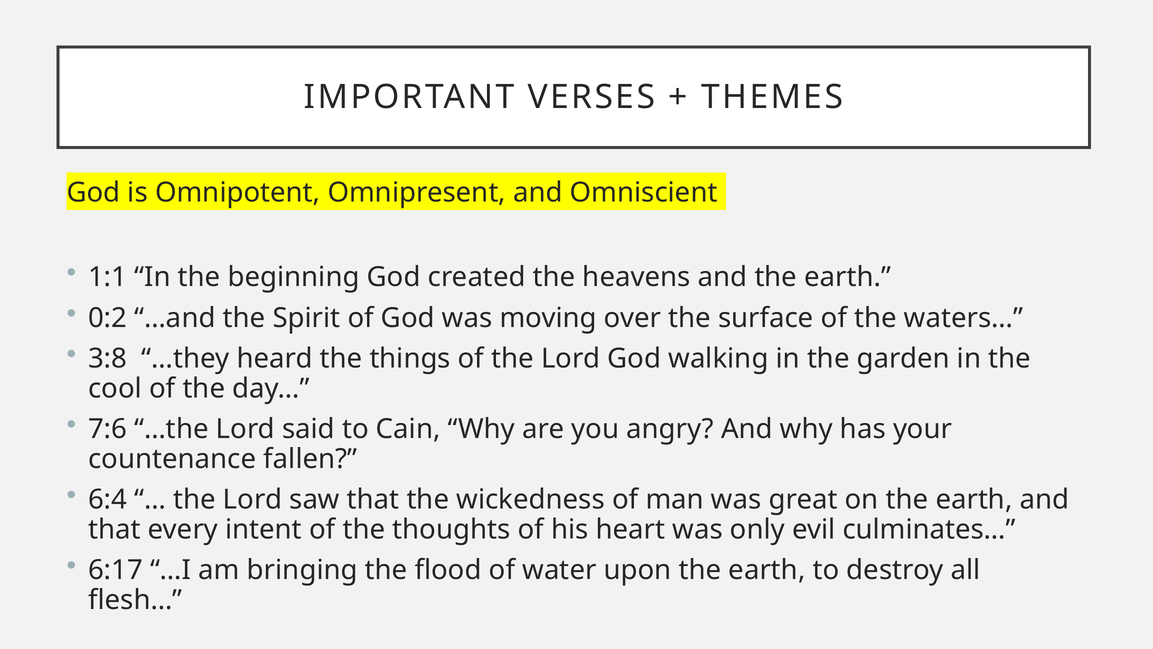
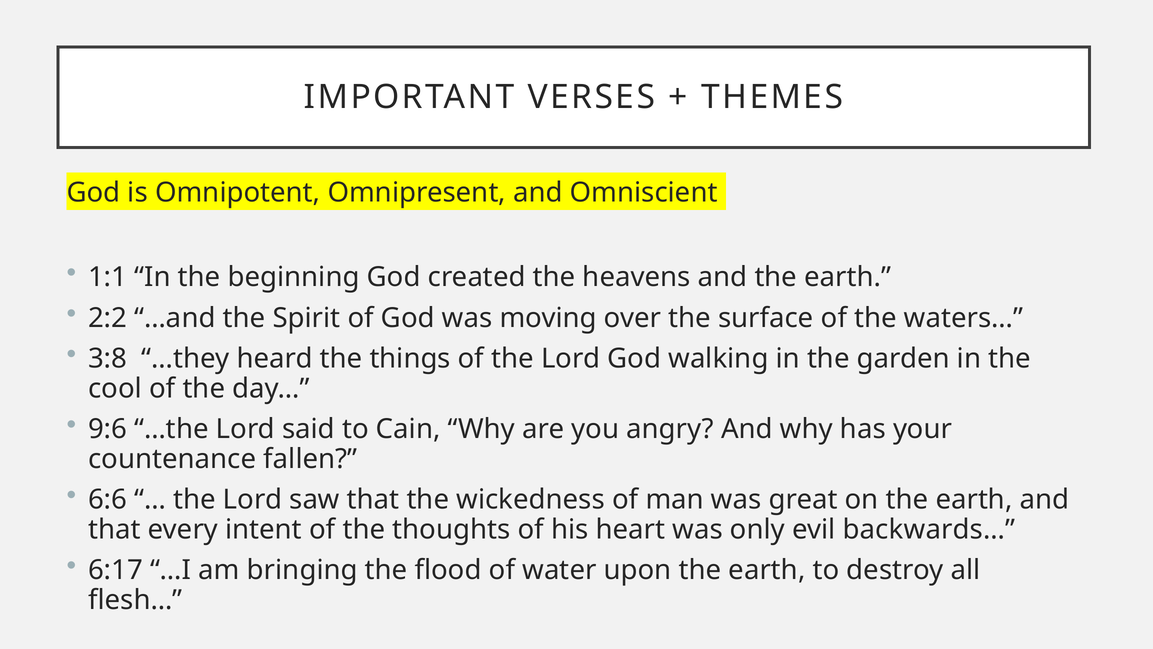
0:2: 0:2 -> 2:2
7:6: 7:6 -> 9:6
6:4: 6:4 -> 6:6
culminates…: culminates… -> backwards…
